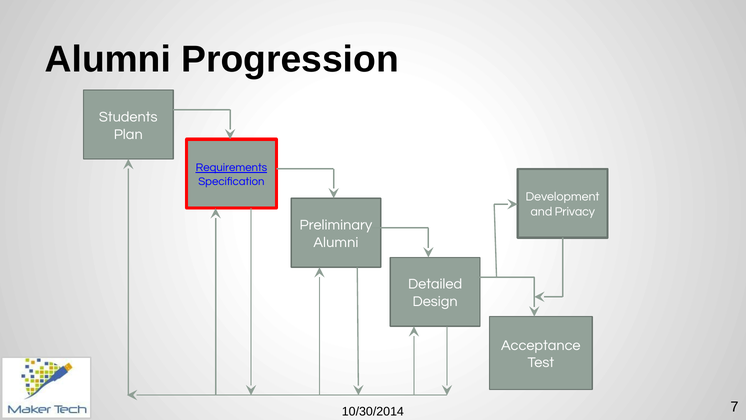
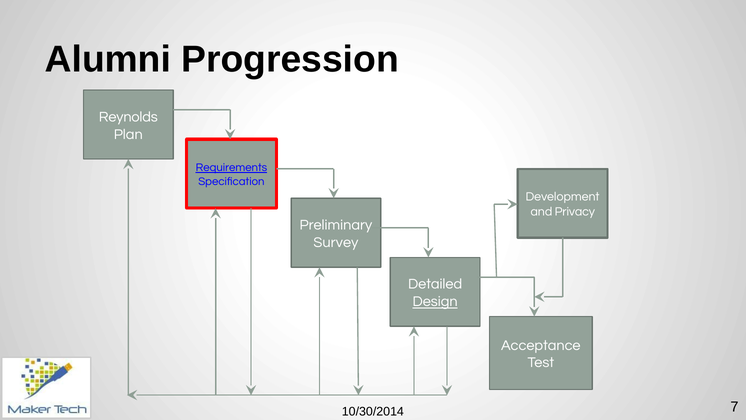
Students: Students -> Reynolds
Alumni at (336, 242): Alumni -> Survey
Design underline: none -> present
